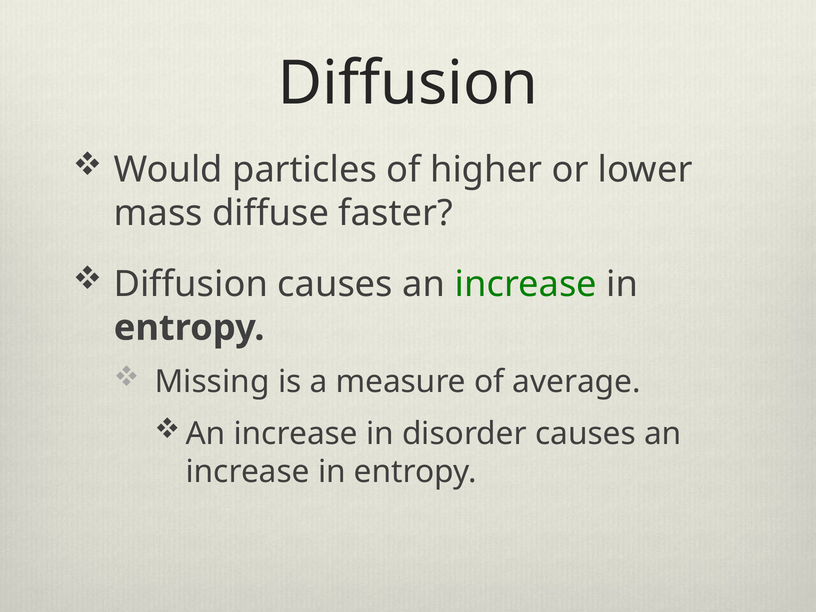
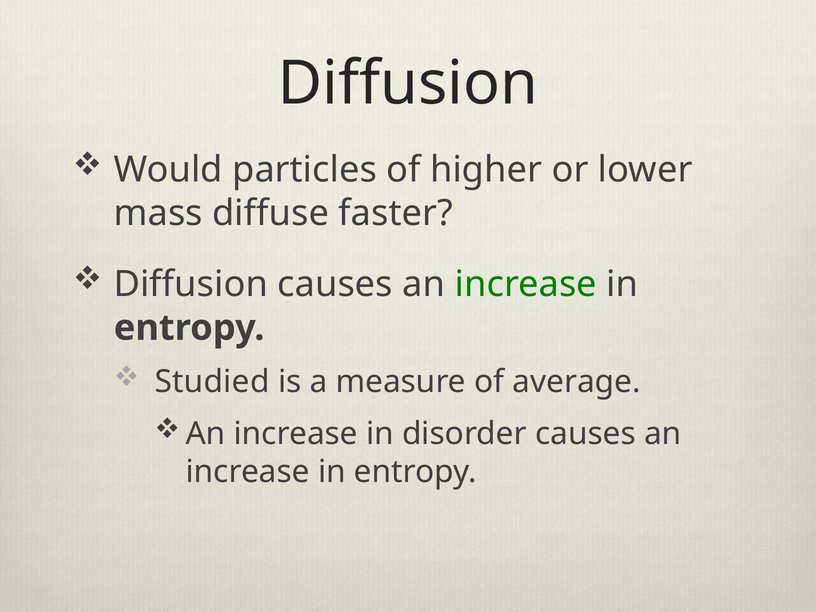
Missing: Missing -> Studied
